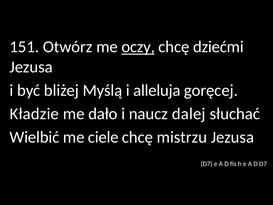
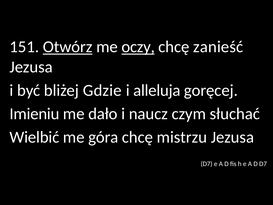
Otwórz underline: none -> present
dziećmi: dziećmi -> zanieść
Myślą: Myślą -> Gdzie
Kładzie: Kładzie -> Imieniu
dalej: dalej -> czym
ciele: ciele -> góra
